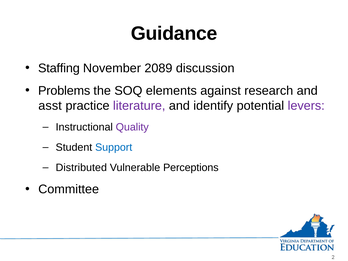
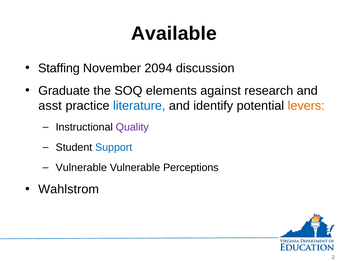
Guidance: Guidance -> Available
2089: 2089 -> 2094
Problems: Problems -> Graduate
literature colour: purple -> blue
levers colour: purple -> orange
Distributed at (81, 168): Distributed -> Vulnerable
Committee: Committee -> Wahlstrom
